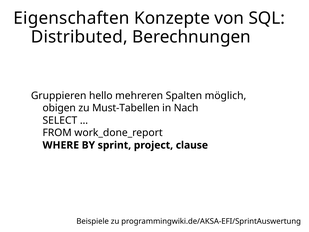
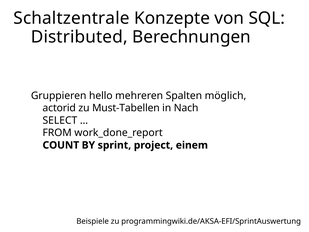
Eigenschaften: Eigenschaften -> Schaltzentrale
obigen: obigen -> actorid
WHERE: WHERE -> COUNT
clause: clause -> einem
